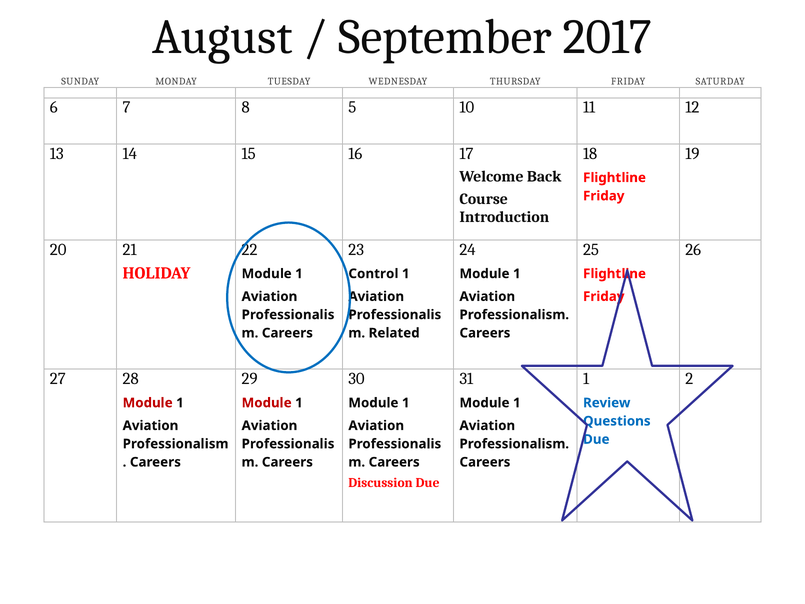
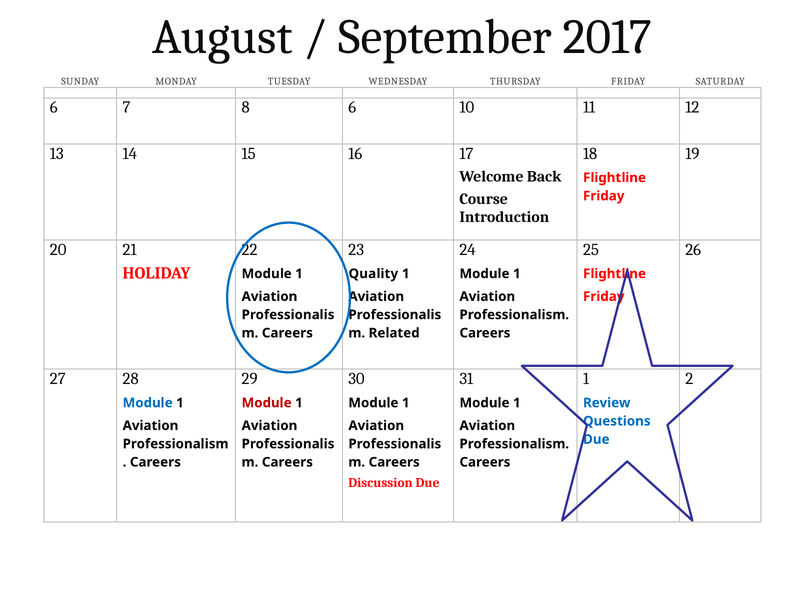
8 5: 5 -> 6
Control: Control -> Quality
Module at (148, 403) colour: red -> blue
